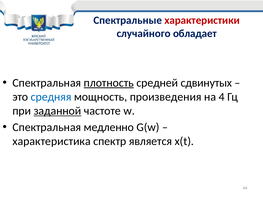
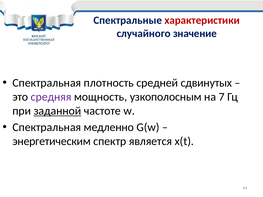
обладает: обладает -> значение
плотность underline: present -> none
средняя colour: blue -> purple
произведения: произведения -> узкополосным
4: 4 -> 7
характеристика: характеристика -> энергетическим
